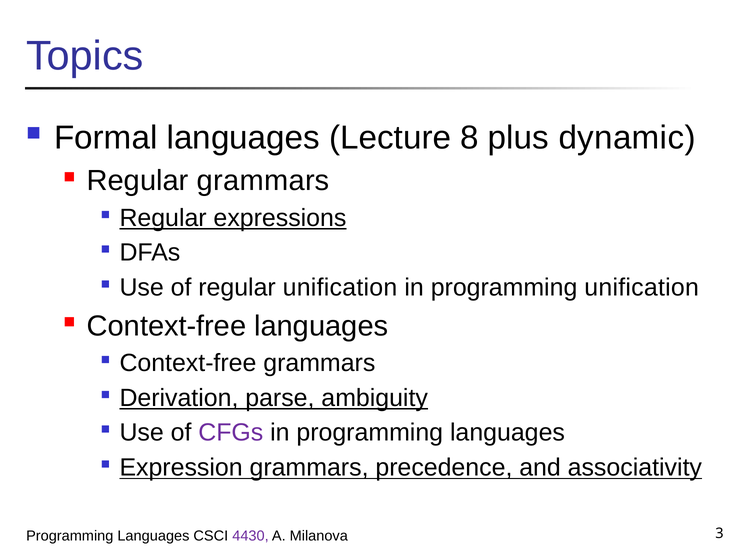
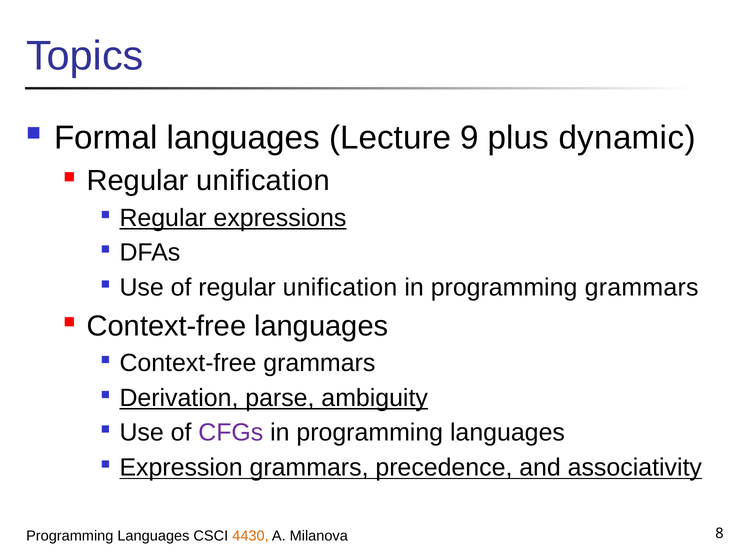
8: 8 -> 9
grammars at (263, 181): grammars -> unification
programming unification: unification -> grammars
4430 colour: purple -> orange
3: 3 -> 8
